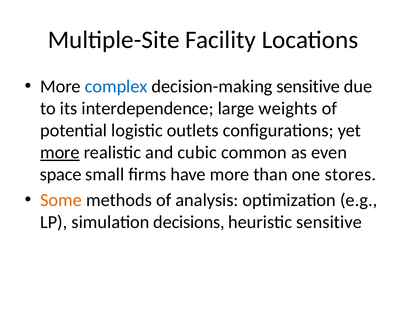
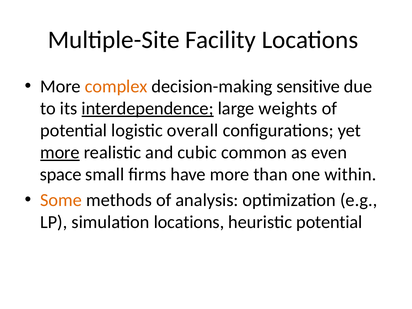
complex colour: blue -> orange
interdependence underline: none -> present
outlets: outlets -> overall
stores: stores -> within
simulation decisions: decisions -> locations
heuristic sensitive: sensitive -> potential
